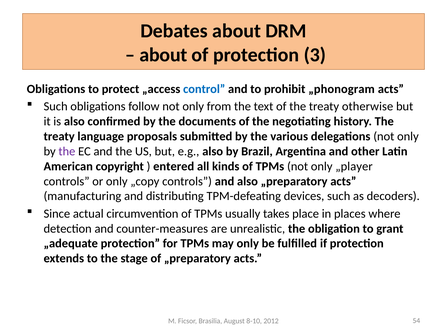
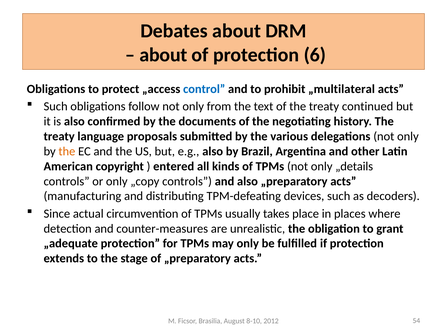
3: 3 -> 6
„phonogram: „phonogram -> „multilateral
otherwise: otherwise -> continued
the at (67, 151) colour: purple -> orange
„player: „player -> „details
